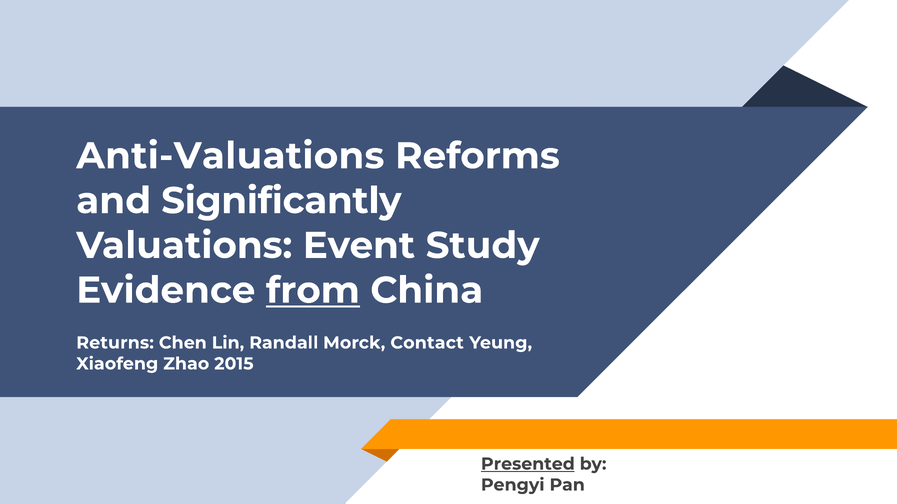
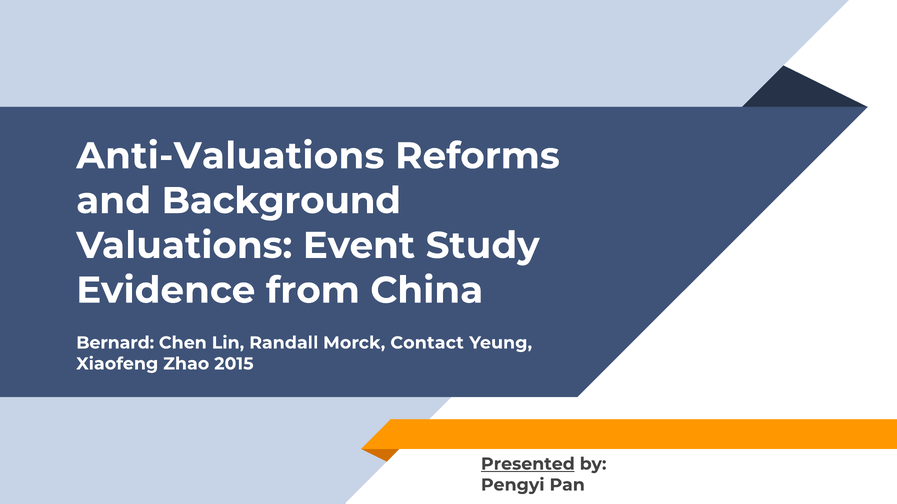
Significantly: Significantly -> Background
from underline: present -> none
Returns: Returns -> Bernard
